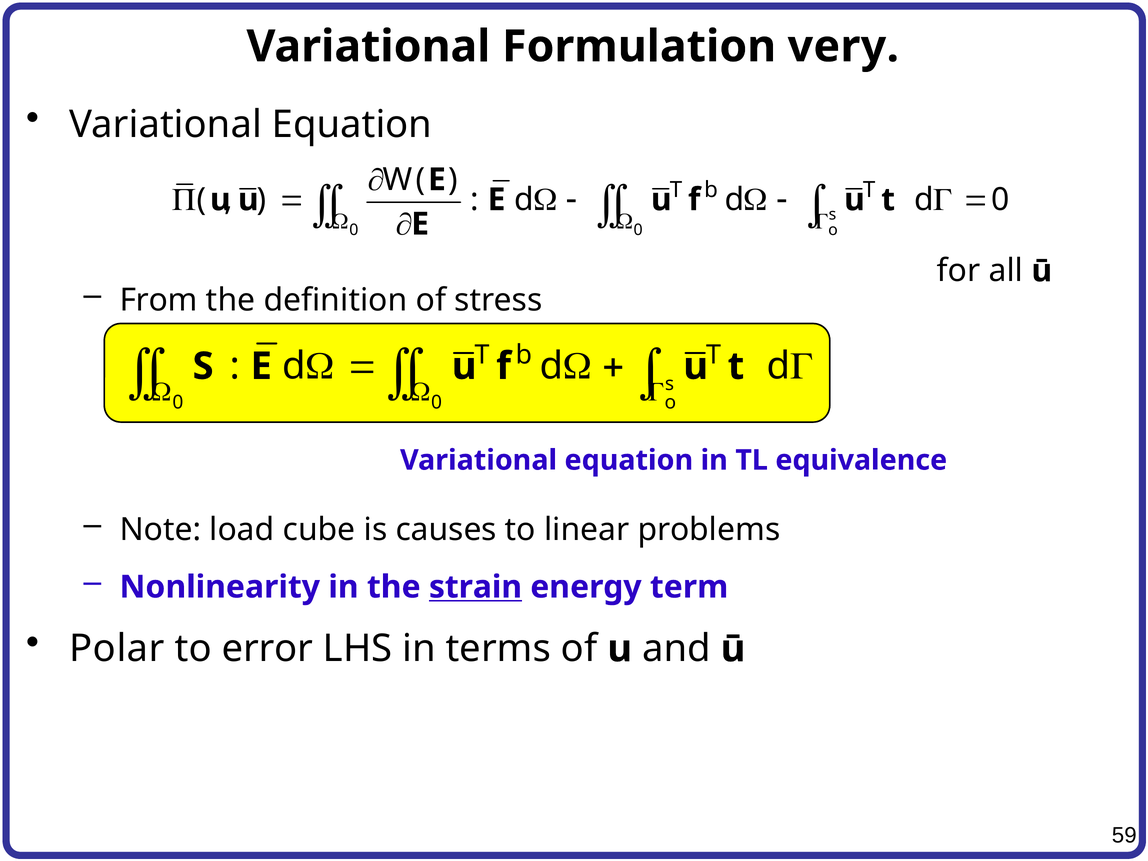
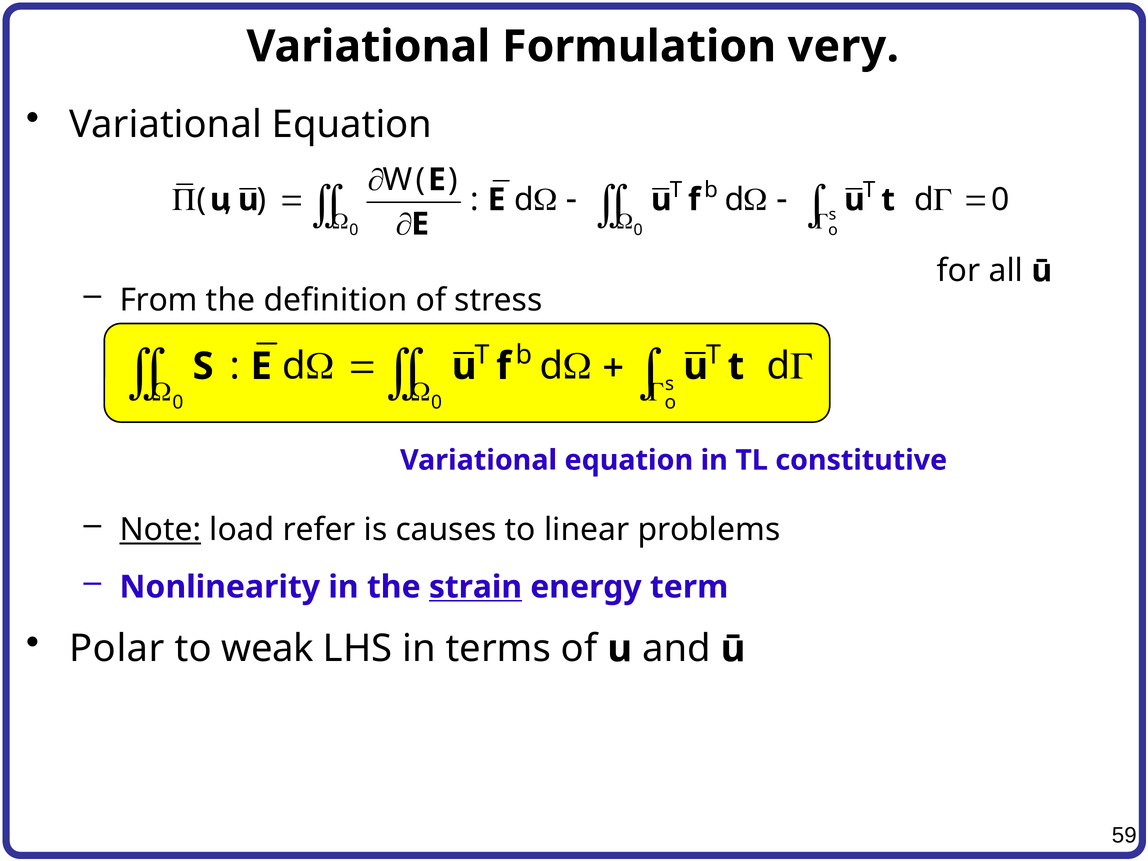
equivalence: equivalence -> constitutive
Note underline: none -> present
cube: cube -> refer
error: error -> weak
